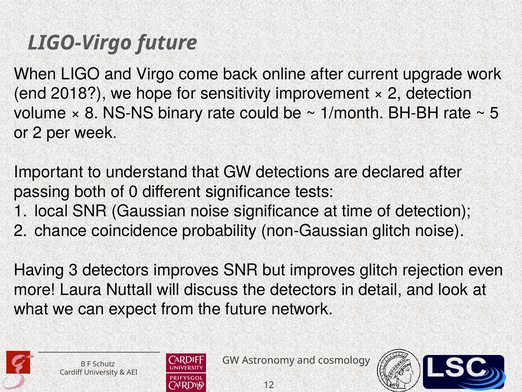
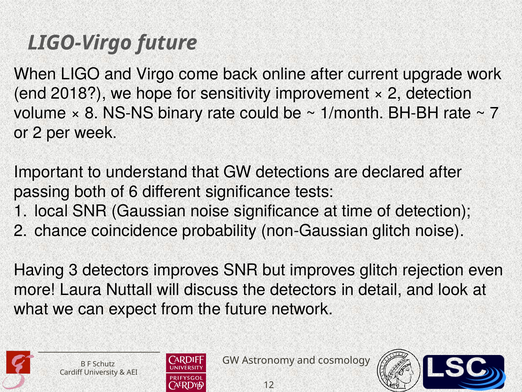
5: 5 -> 7
0: 0 -> 6
